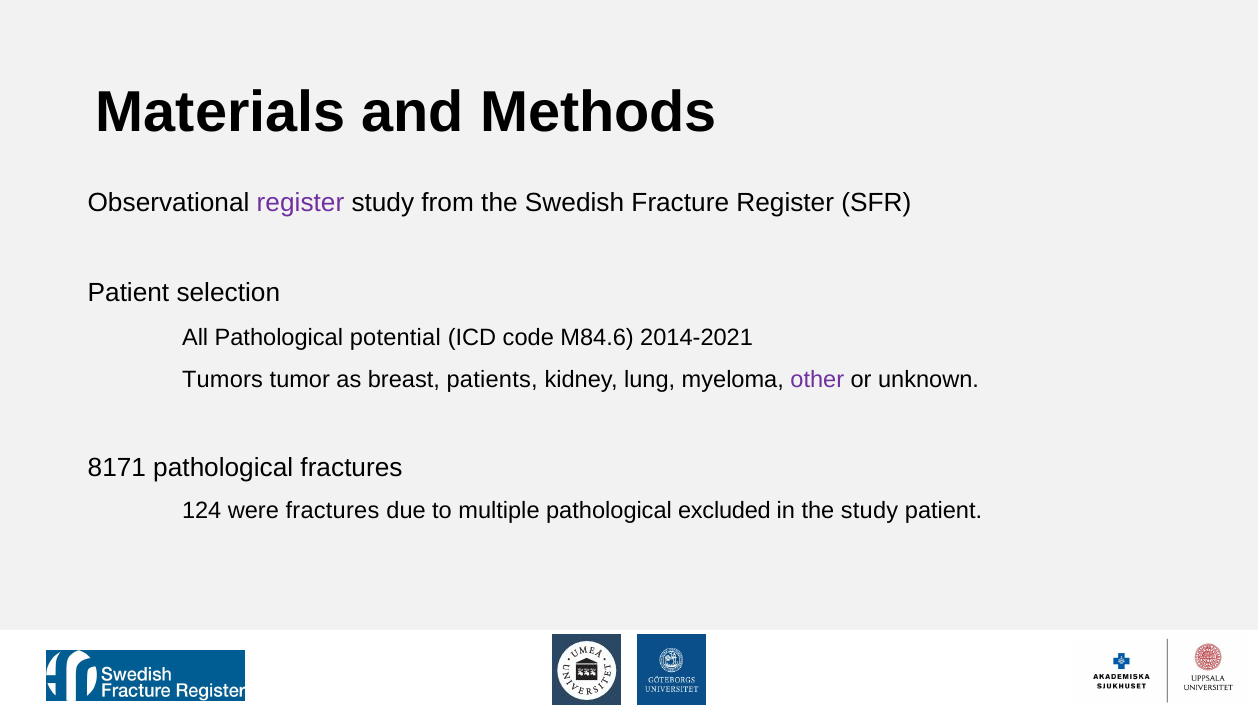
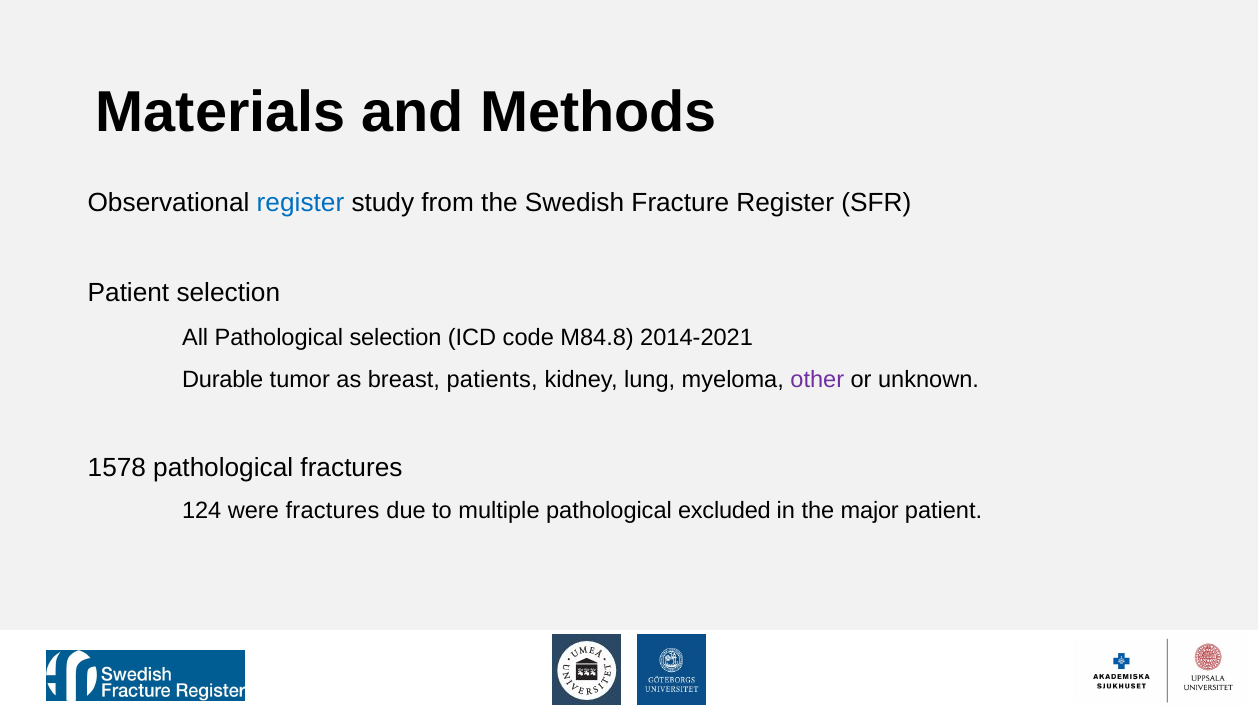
register at (300, 203) colour: purple -> blue
Pathological potential: potential -> selection
M84.6: M84.6 -> M84.8
Tumors: Tumors -> Durable
8171: 8171 -> 1578
the study: study -> major
